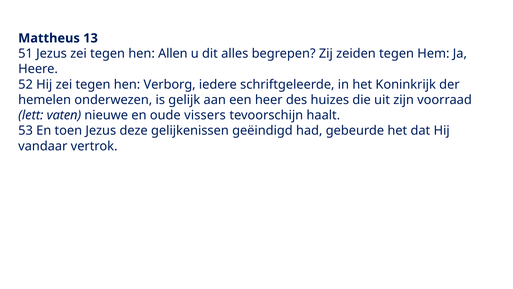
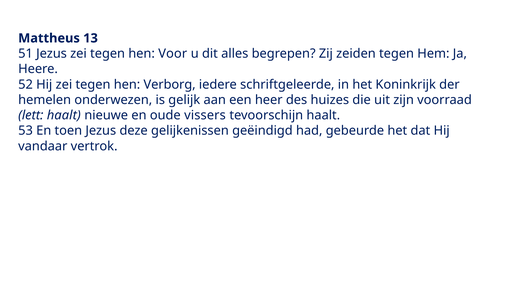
Allen: Allen -> Voor
lett vaten: vaten -> haalt
